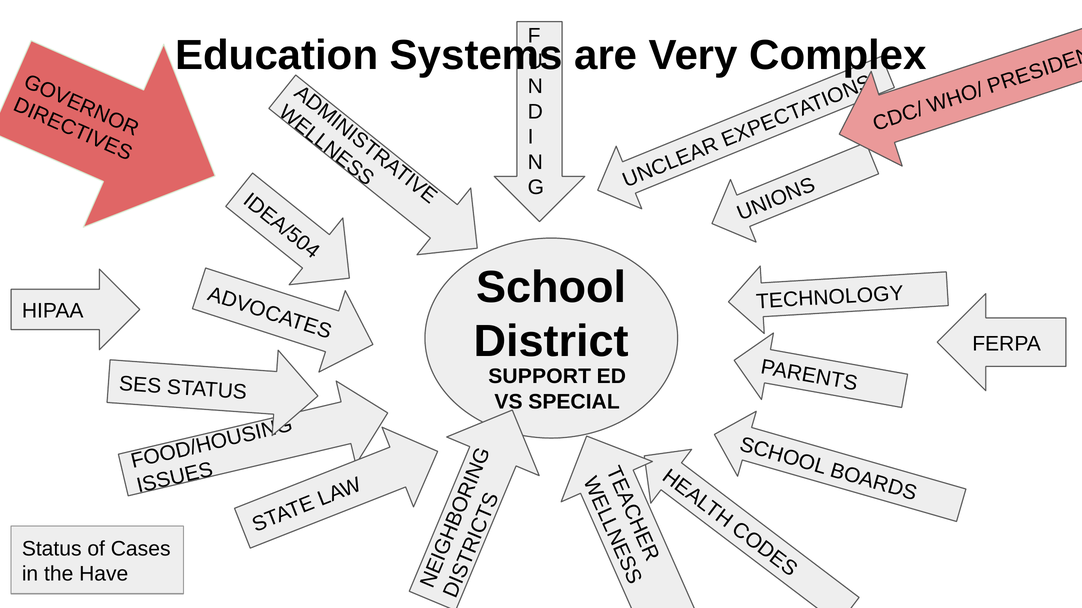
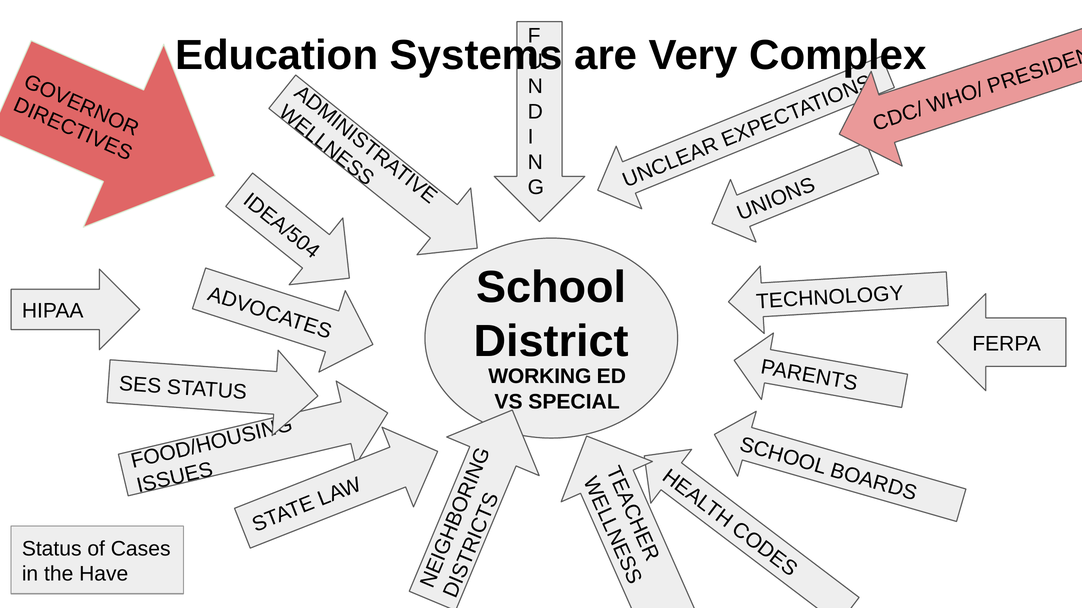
SUPPORT: SUPPORT -> WORKING
